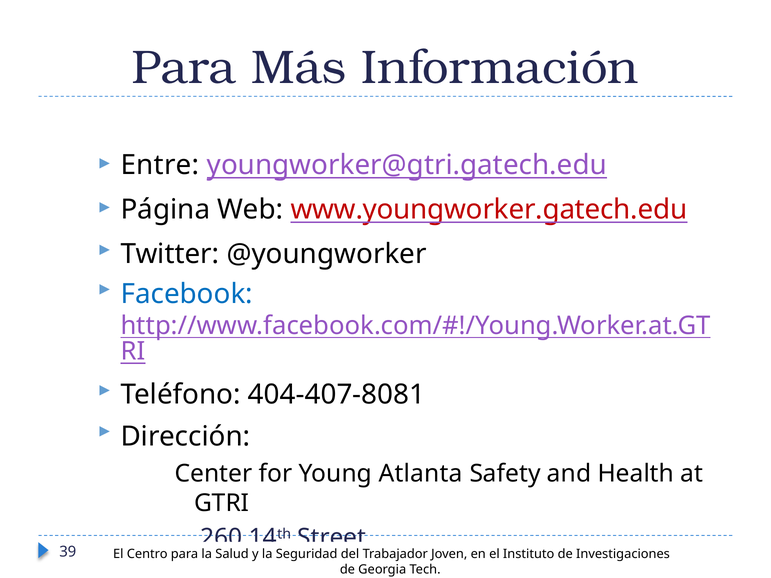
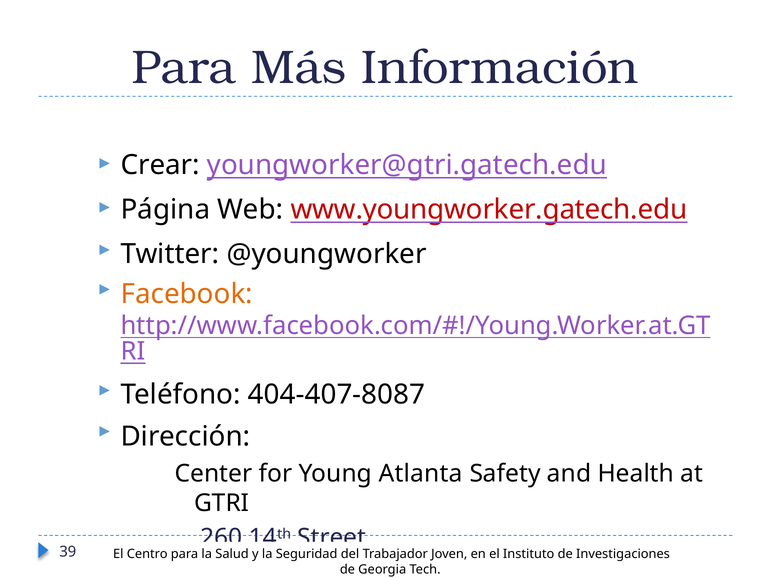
Entre: Entre -> Crear
Facebook colour: blue -> orange
404-407-8081: 404-407-8081 -> 404-407-8087
